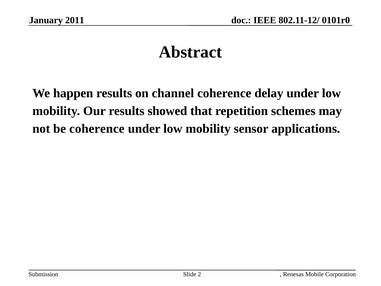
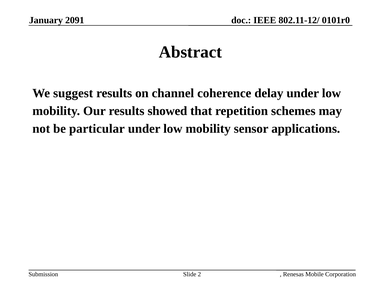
2011: 2011 -> 2091
happen: happen -> suggest
be coherence: coherence -> particular
